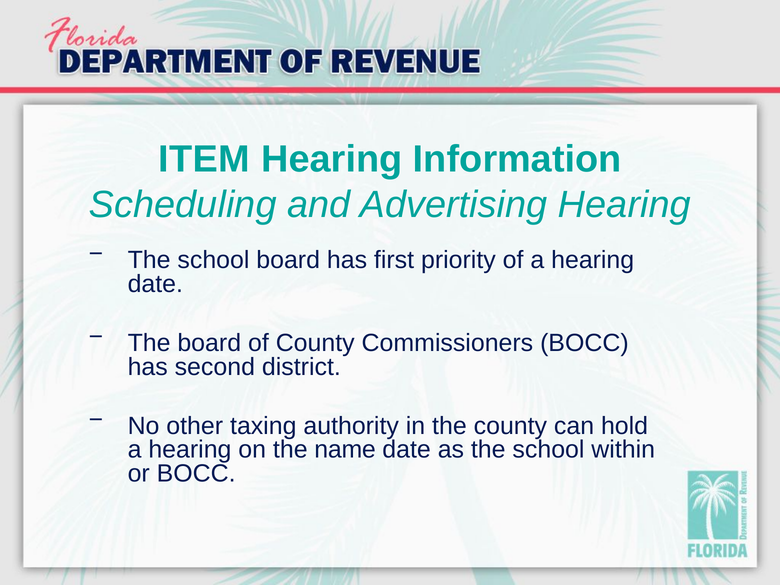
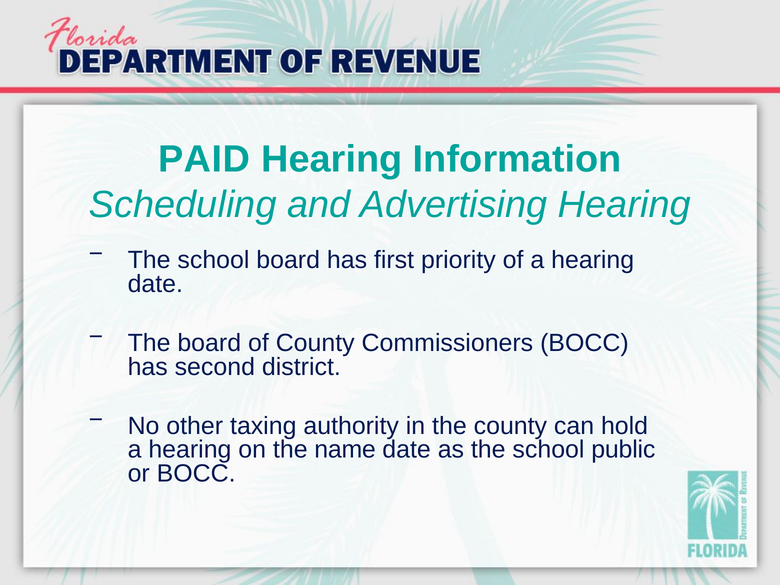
ITEM: ITEM -> PAID
within: within -> public
